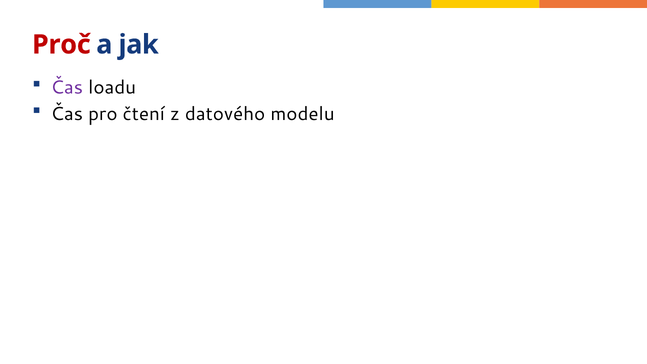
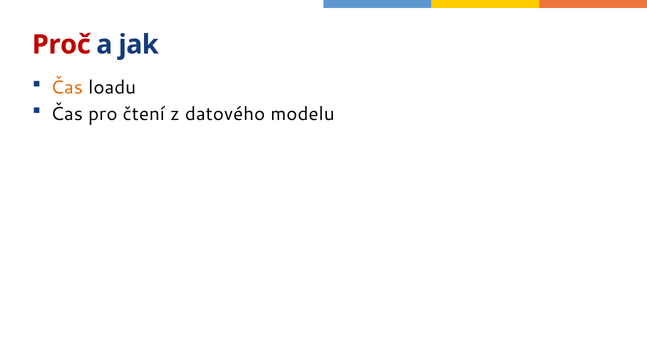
Čas at (67, 88) colour: purple -> orange
